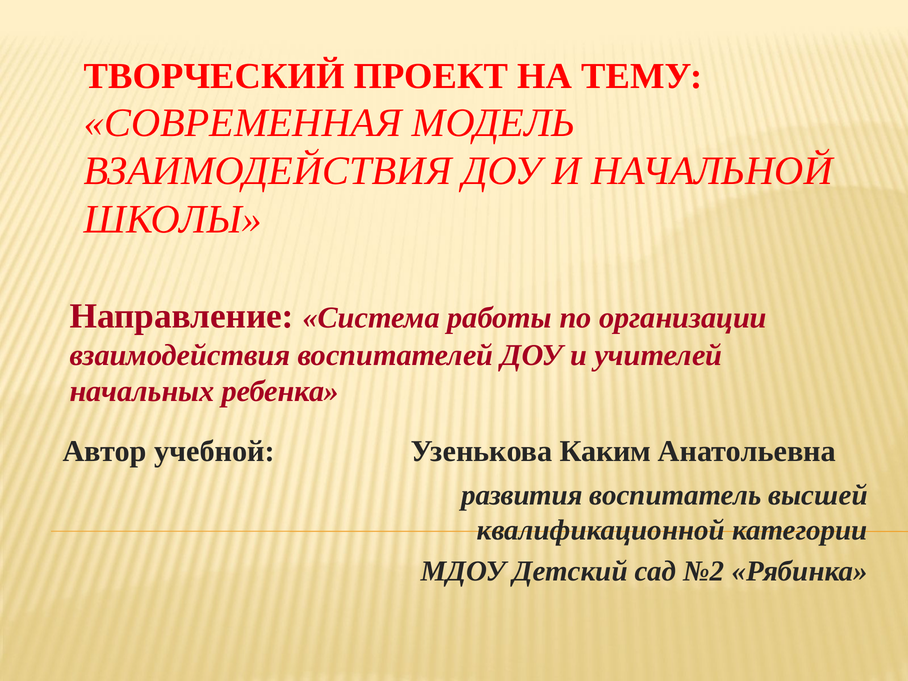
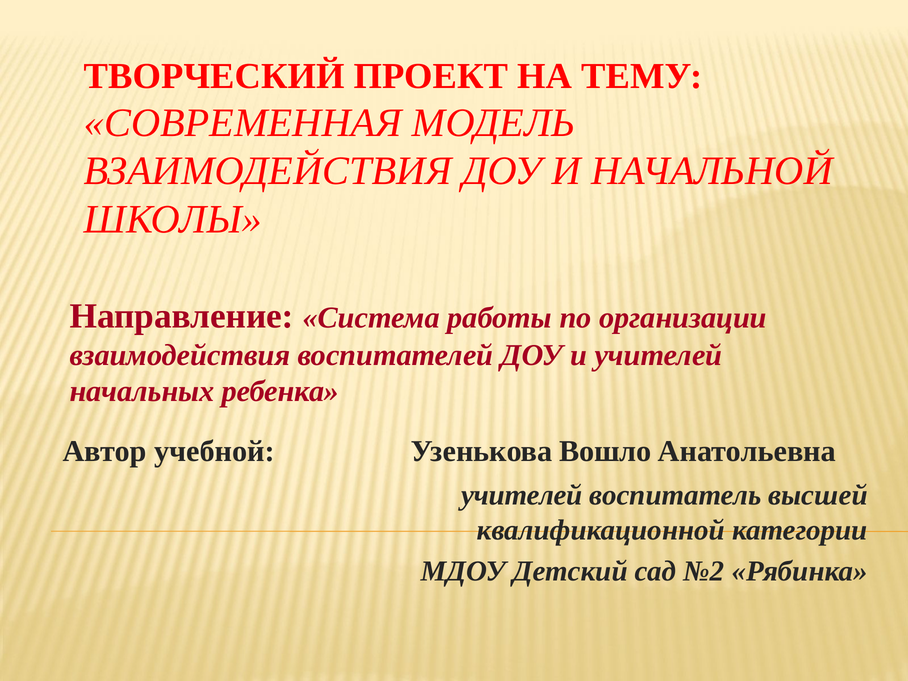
Каким: Каким -> Вошло
развития at (522, 495): развития -> учителей
